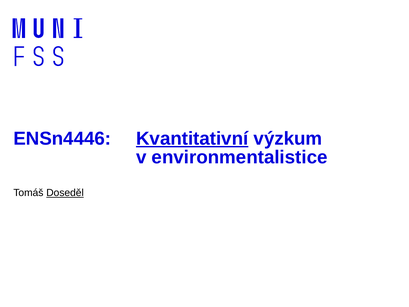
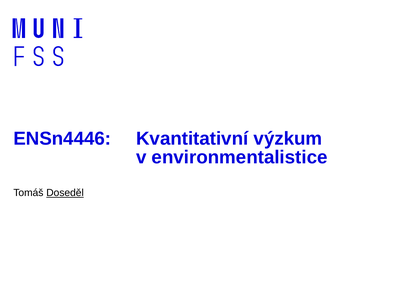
Kvantitativní underline: present -> none
